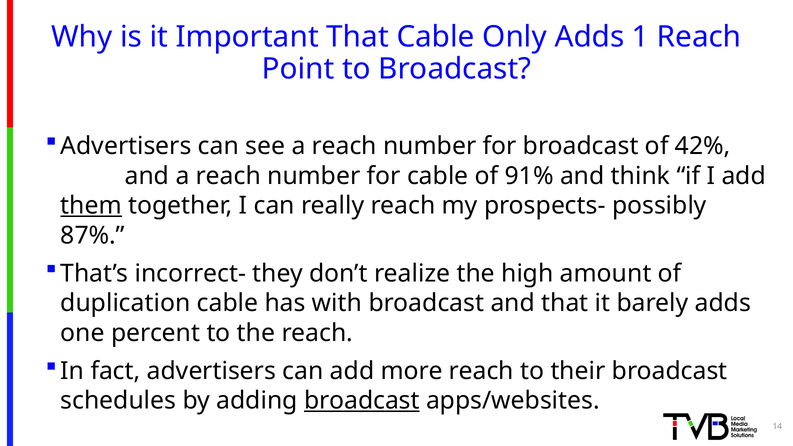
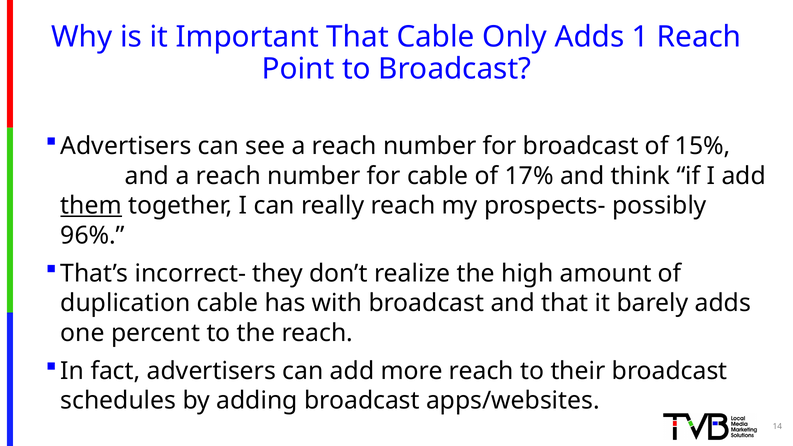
42%: 42% -> 15%
91%: 91% -> 17%
87%: 87% -> 96%
broadcast at (362, 401) underline: present -> none
